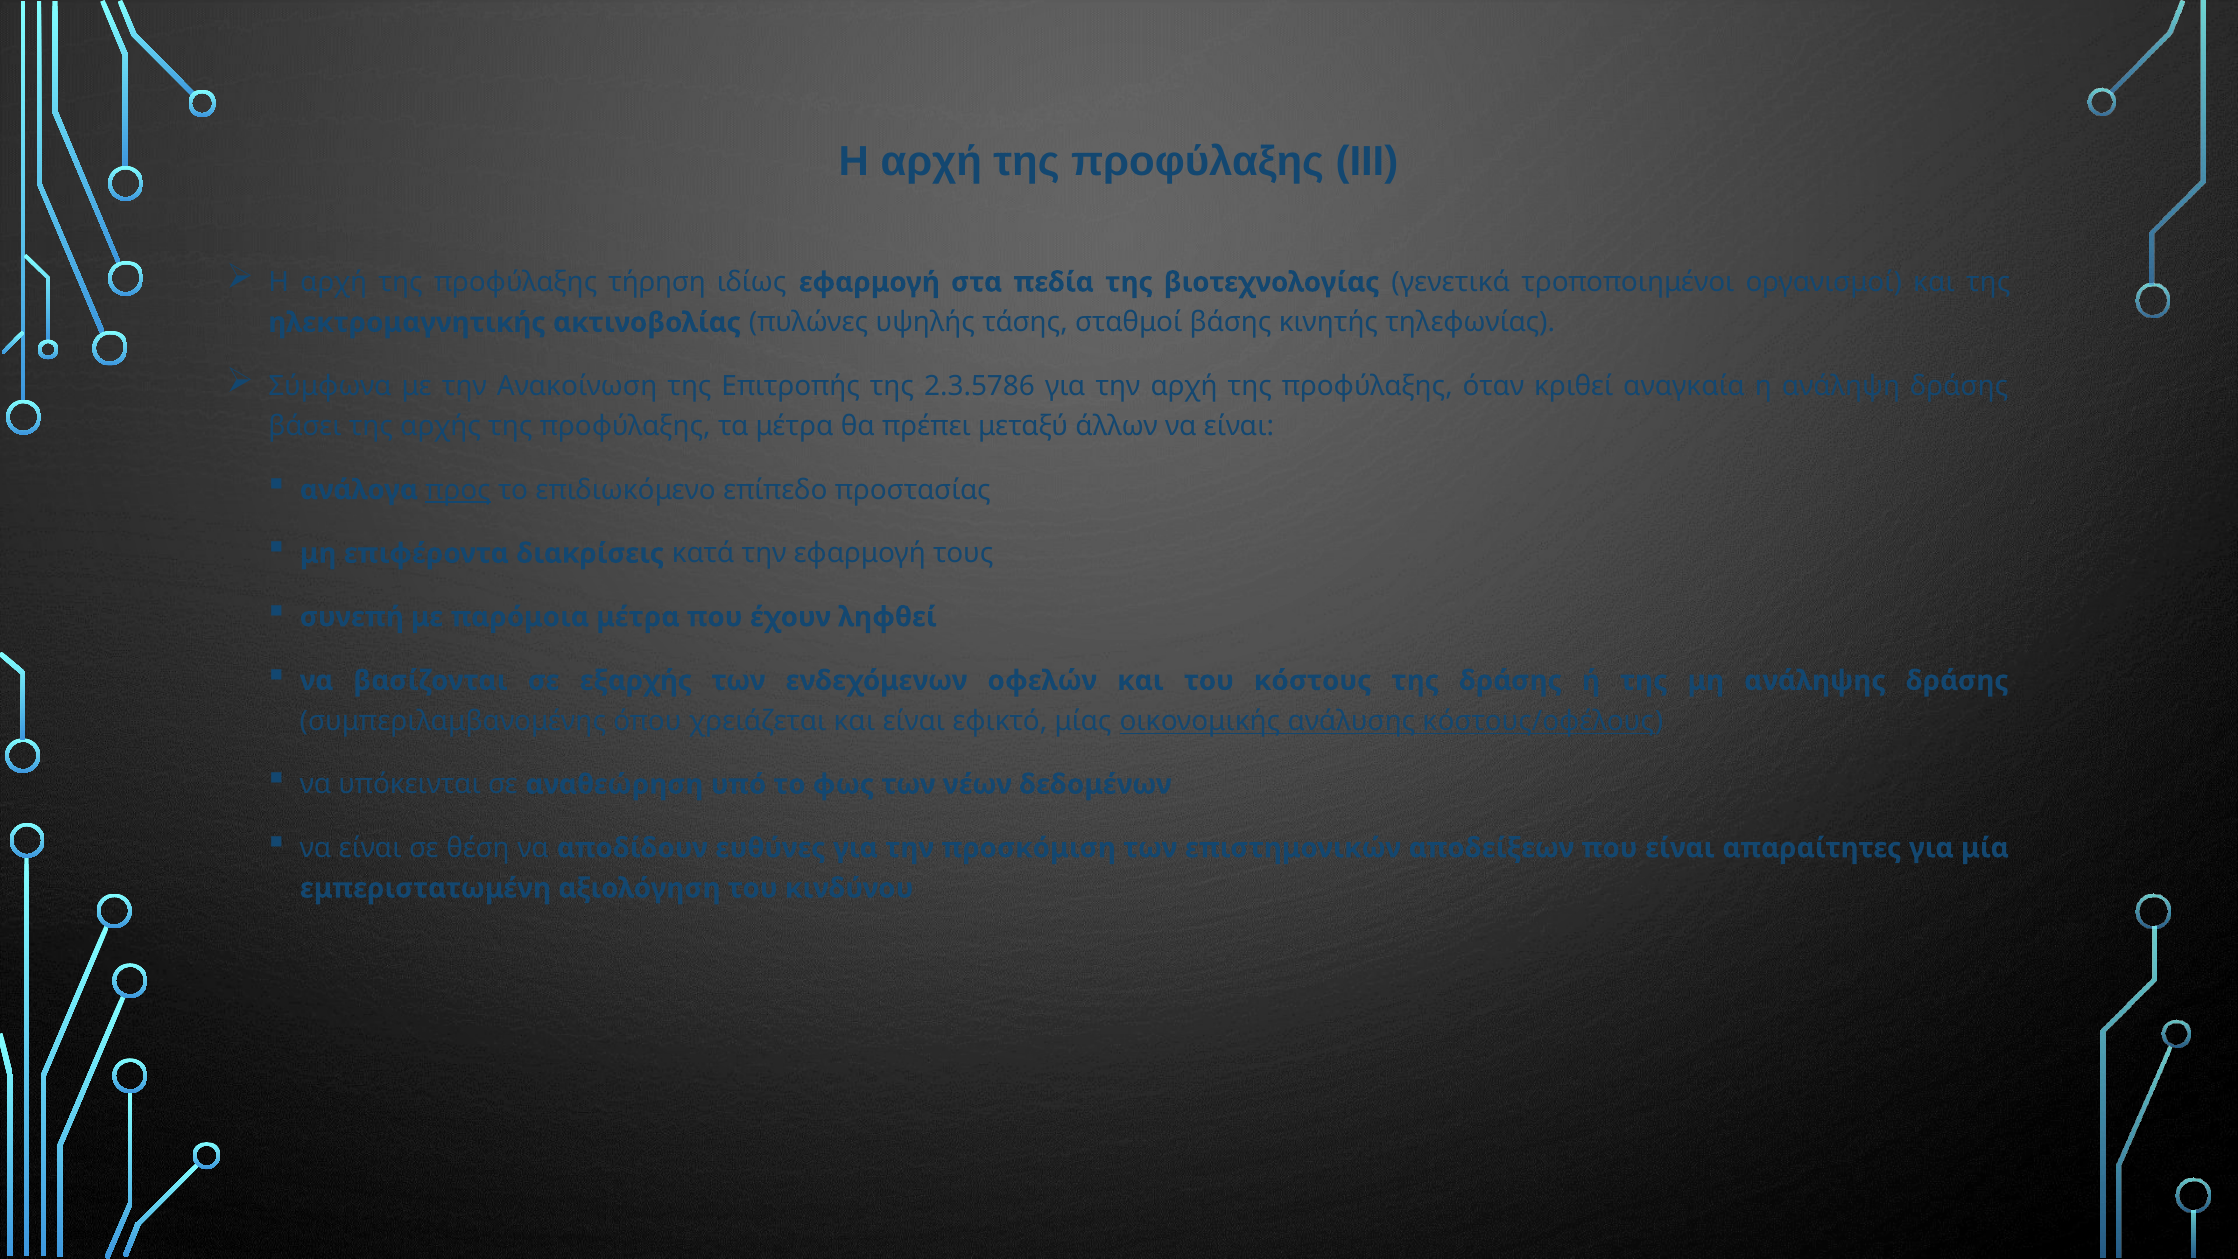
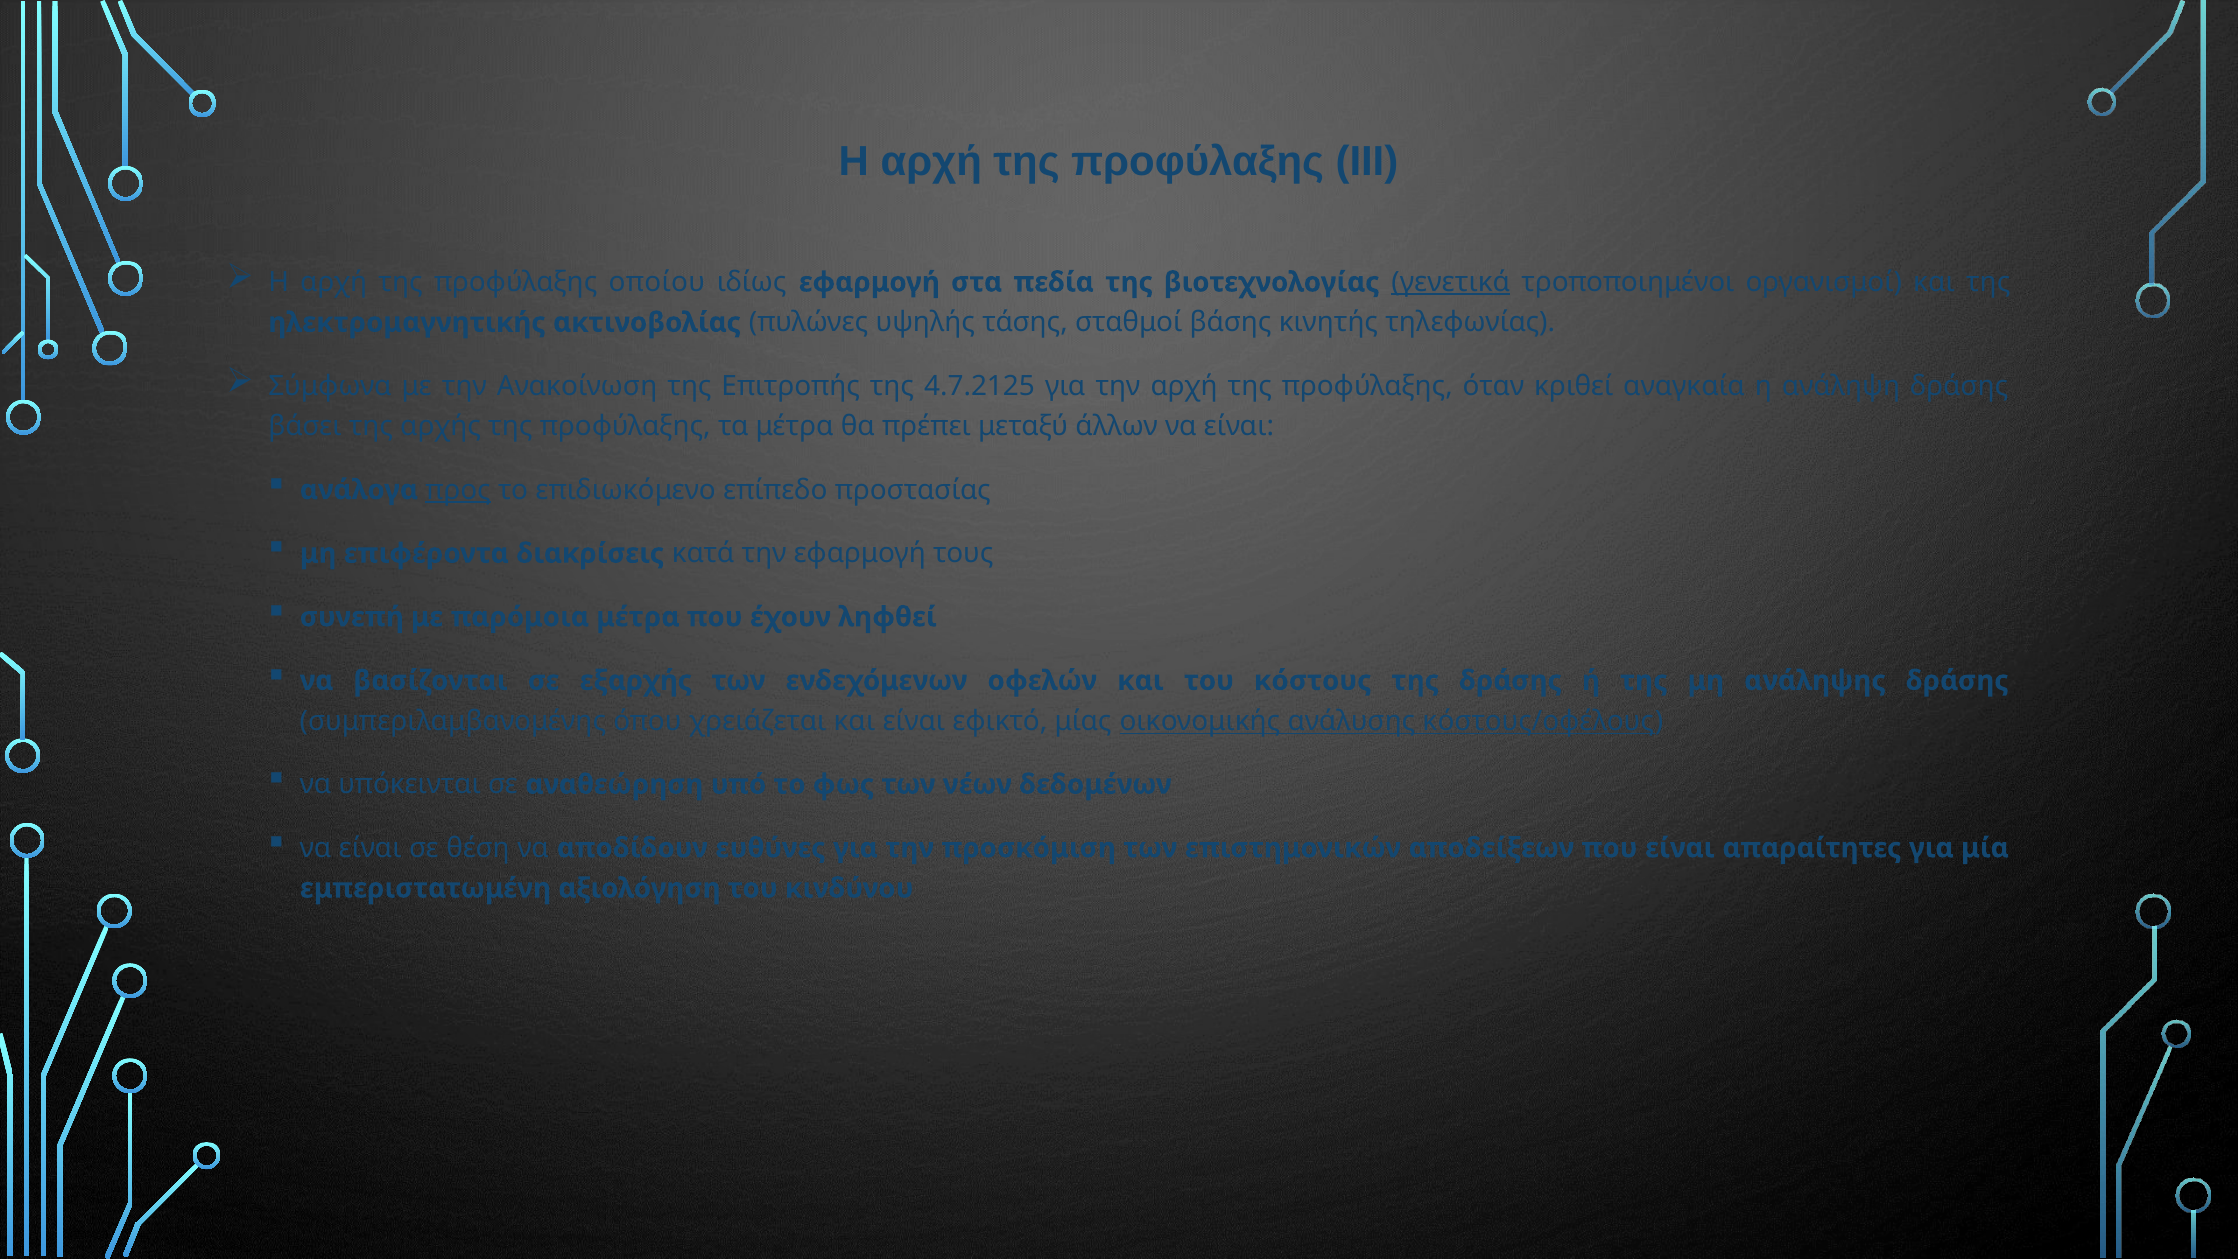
τήρηση: τήρηση -> οποίου
γενετικά underline: none -> present
2.3.5786: 2.3.5786 -> 4.7.2125
